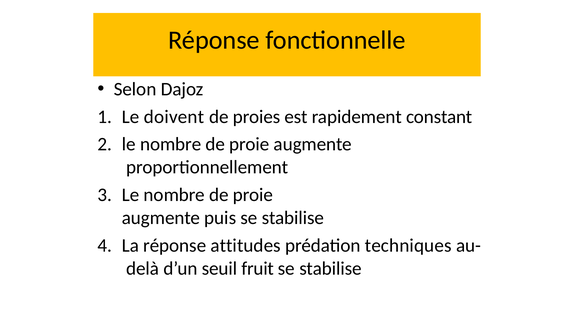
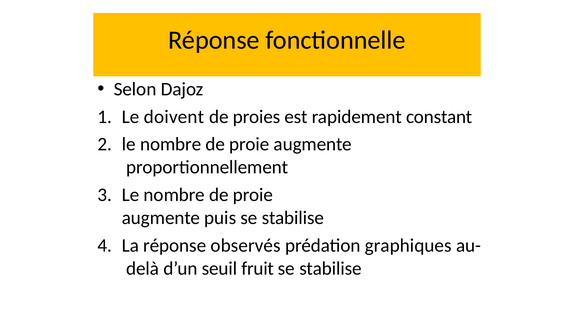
attitudes: attitudes -> observés
techniques: techniques -> graphiques
